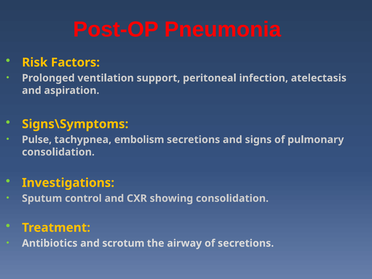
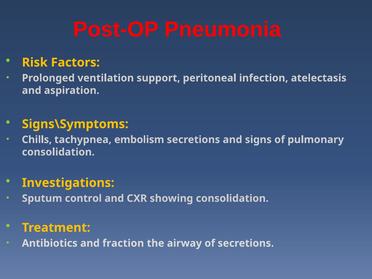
Pulse: Pulse -> Chills
scrotum: scrotum -> fraction
